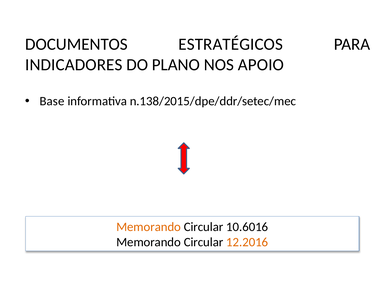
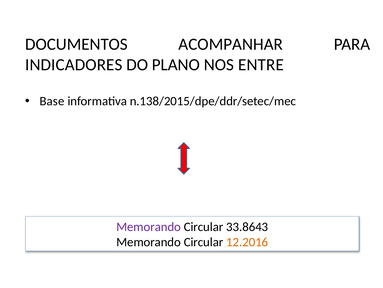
ESTRATÉGICOS: ESTRATÉGICOS -> ACOMPANHAR
APOIO: APOIO -> ENTRE
Memorando at (149, 226) colour: orange -> purple
10.6016: 10.6016 -> 33.8643
